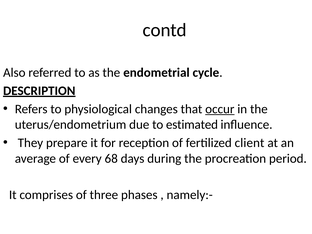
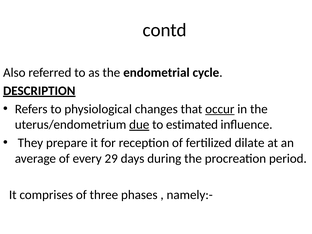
due underline: none -> present
client: client -> dilate
68: 68 -> 29
